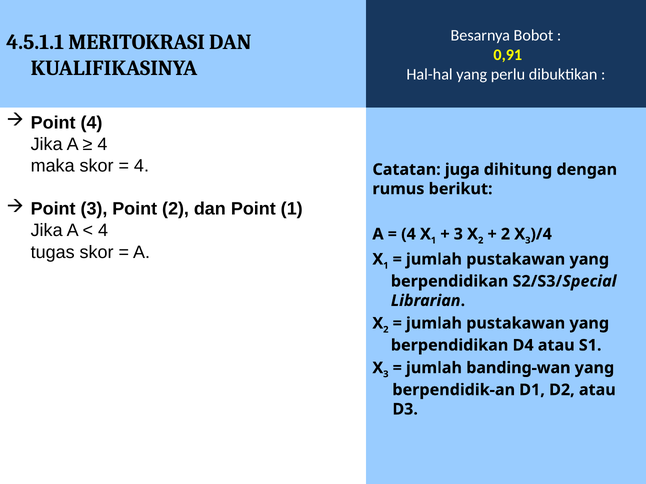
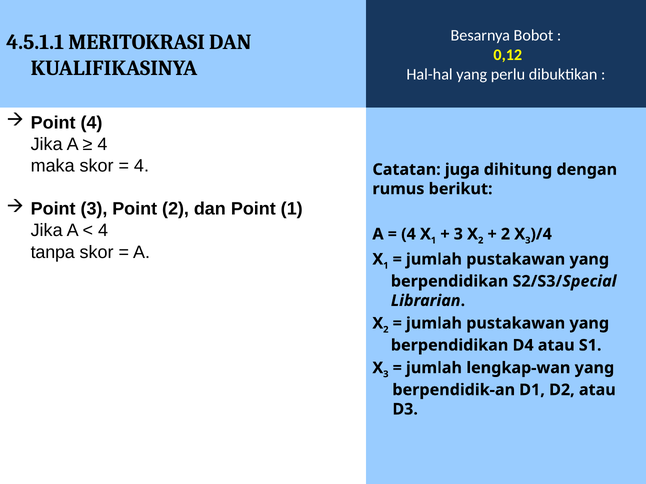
0,91: 0,91 -> 0,12
tugas: tugas -> tanpa
banding-wan: banding-wan -> lengkap-wan
